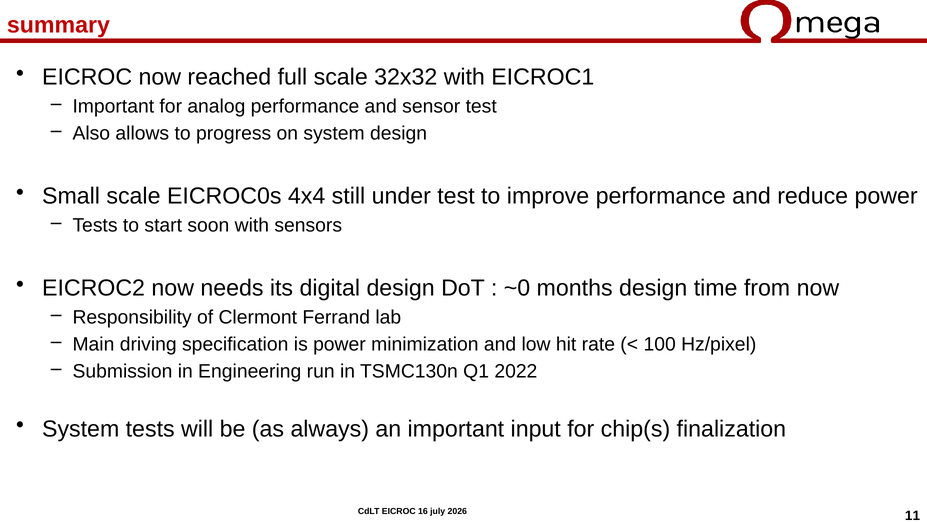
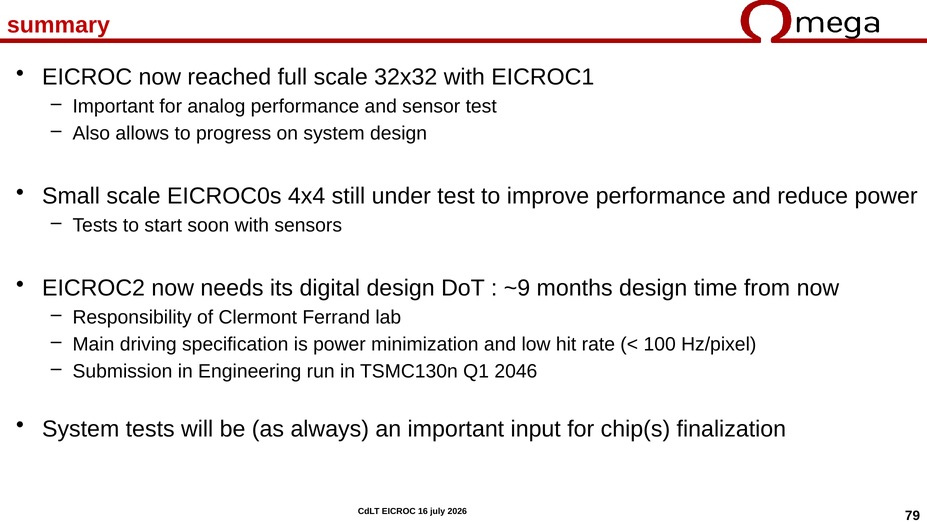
~0: ~0 -> ~9
2022: 2022 -> 2046
11: 11 -> 79
